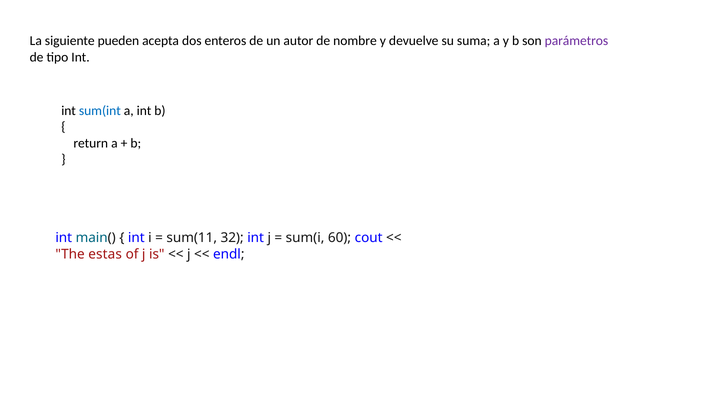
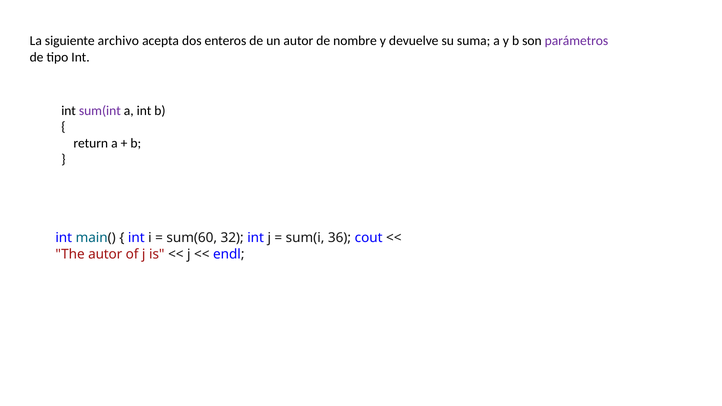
pueden: pueden -> archivo
sum(int colour: blue -> purple
sum(11: sum(11 -> sum(60
60: 60 -> 36
The estas: estas -> autor
